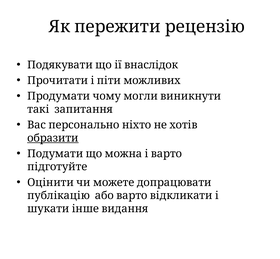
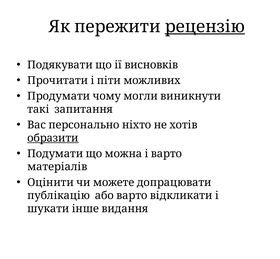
рецензію underline: none -> present
внаслідок: внаслідок -> висновків
підготуйте: підготуйте -> матеріалів
